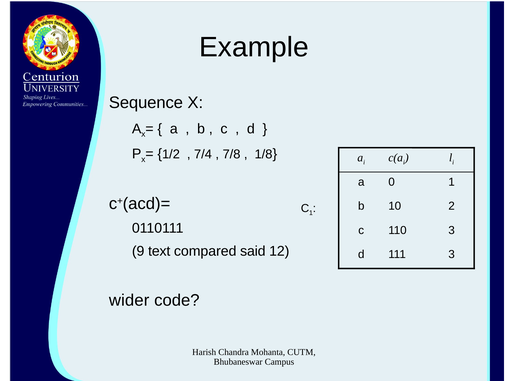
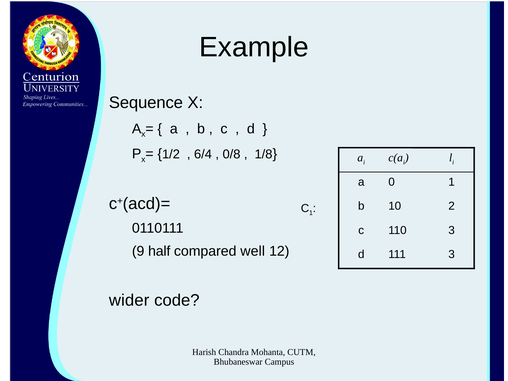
7/4: 7/4 -> 6/4
7/8: 7/8 -> 0/8
text: text -> half
said: said -> well
